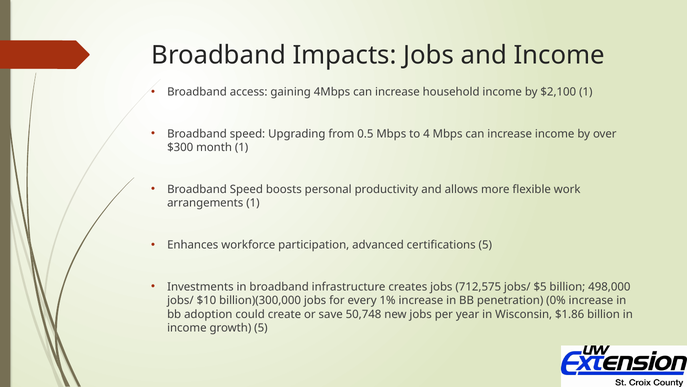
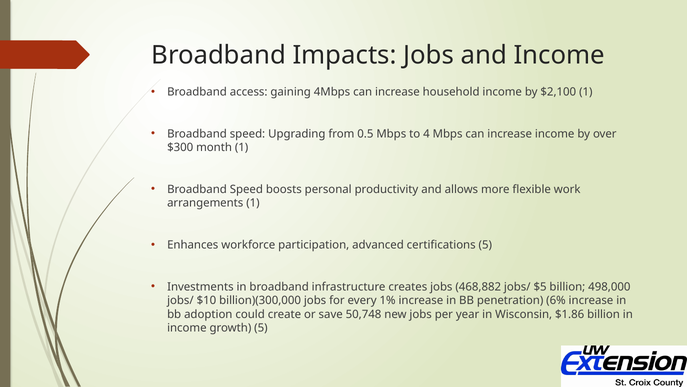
712,575: 712,575 -> 468,882
0%: 0% -> 6%
